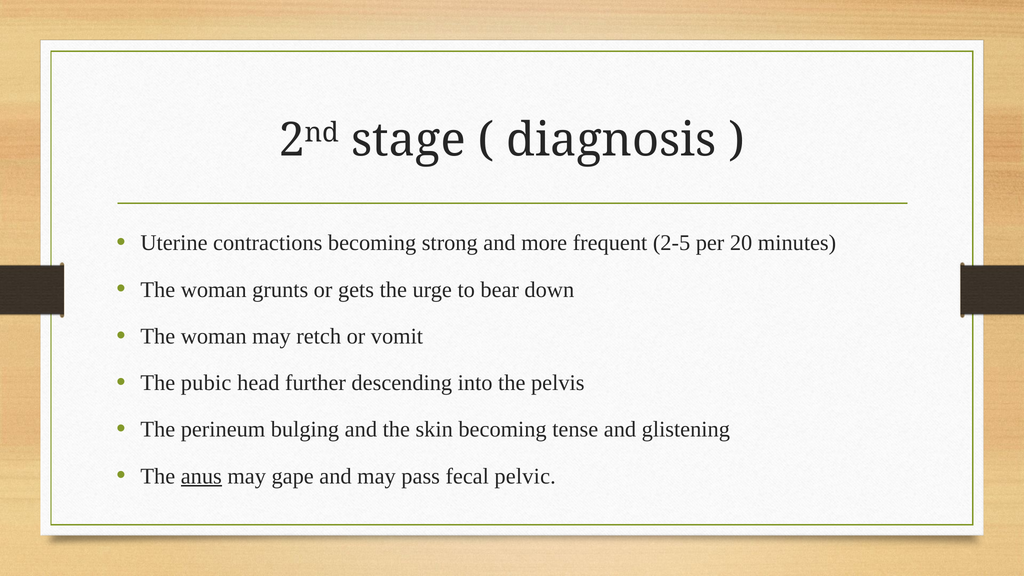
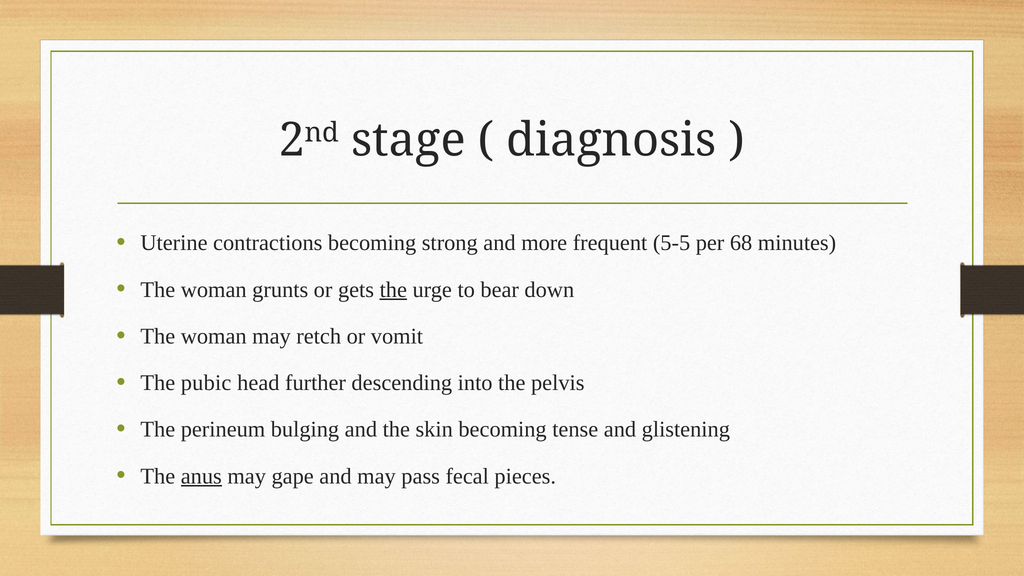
2-5: 2-5 -> 5-5
20: 20 -> 68
the at (393, 290) underline: none -> present
pelvic: pelvic -> pieces
